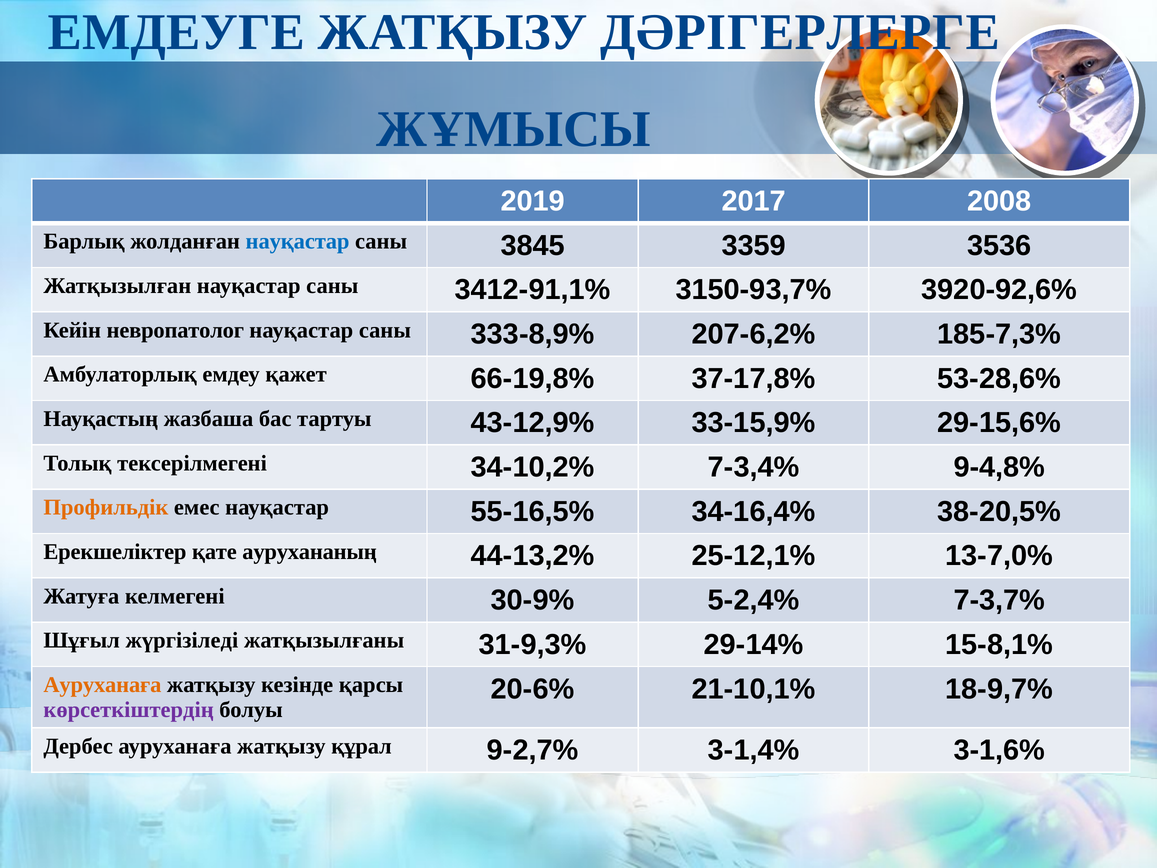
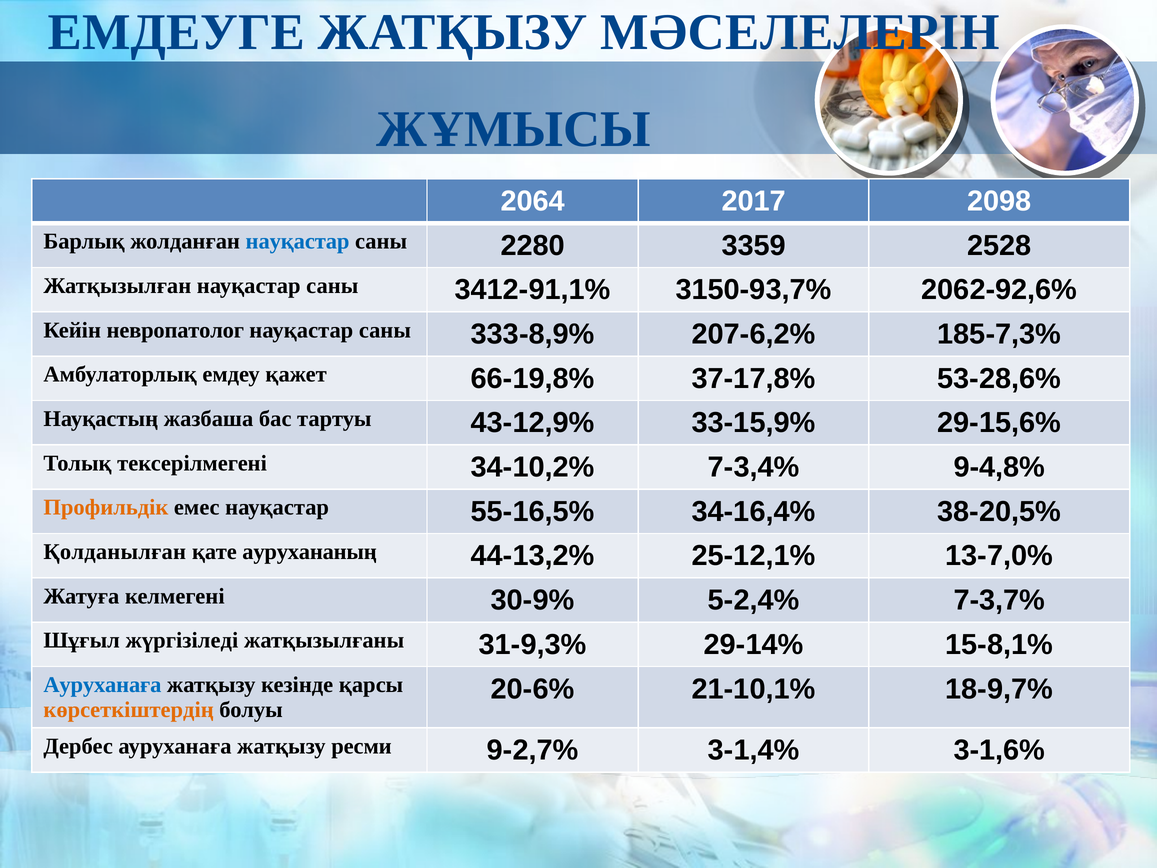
ДӘРІГЕРЛЕРГЕ: ДӘРІГЕРЛЕРГЕ -> МӘСЕЛЕЛЕРІН
2019: 2019 -> 2064
2008: 2008 -> 2098
3845: 3845 -> 2280
3536: 3536 -> 2528
3920-92,6%: 3920-92,6% -> 2062-92,6%
Ерекшеліктер: Ерекшеліктер -> Қолданылған
Ауруханаға at (102, 685) colour: orange -> blue
көрсеткіштердің colour: purple -> orange
құрал: құрал -> ресми
